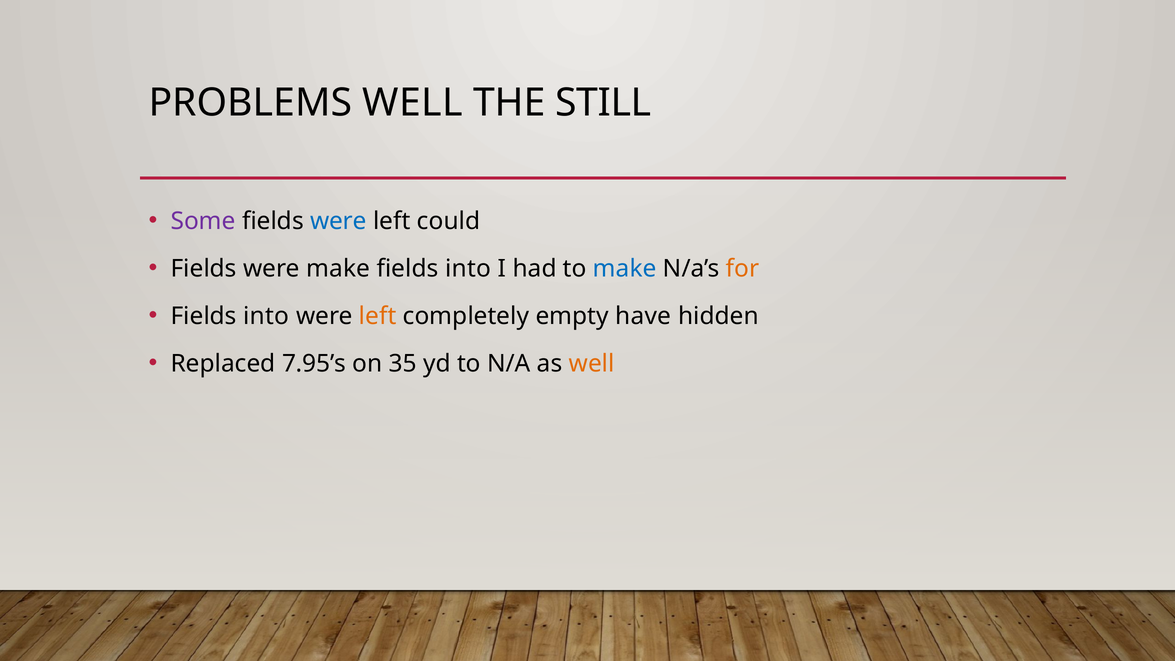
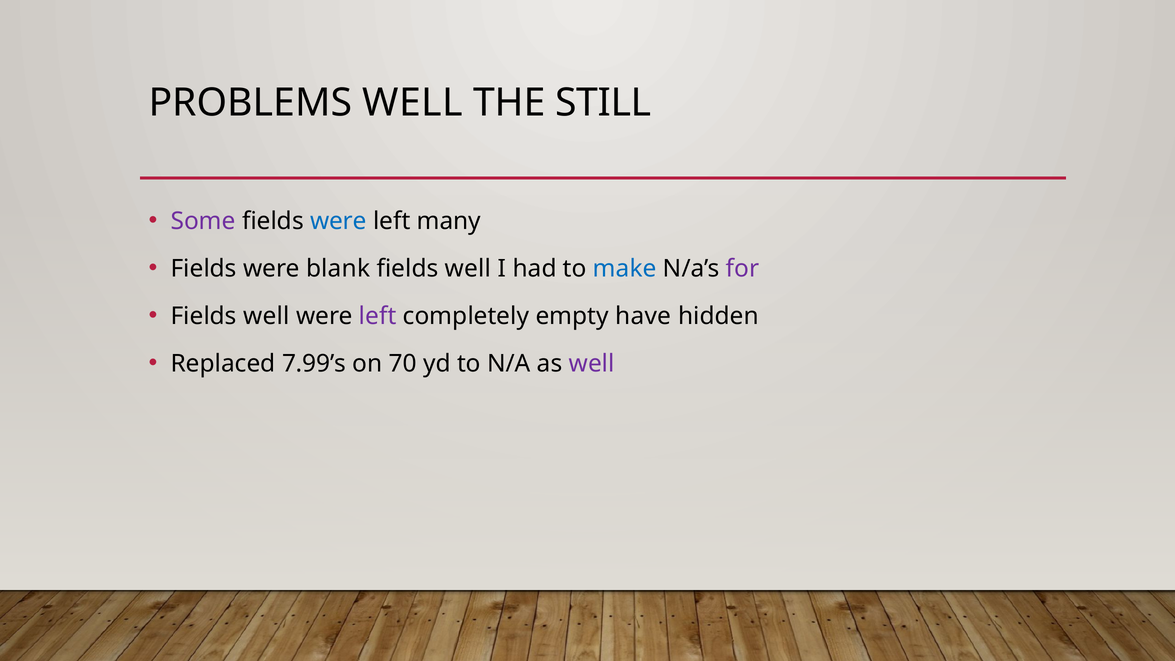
could: could -> many
were make: make -> blank
into at (468, 268): into -> well
for colour: orange -> purple
into at (266, 316): into -> well
left at (378, 316) colour: orange -> purple
7.95’s: 7.95’s -> 7.99’s
35: 35 -> 70
well at (592, 363) colour: orange -> purple
